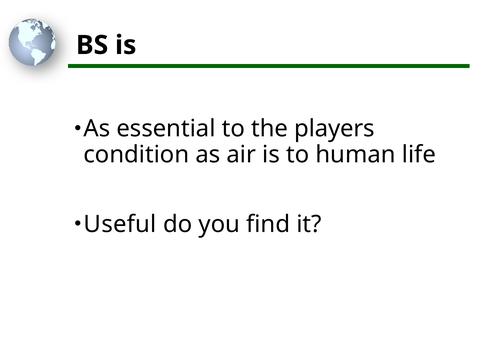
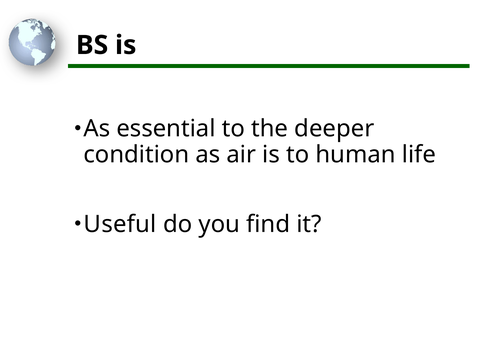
players: players -> deeper
